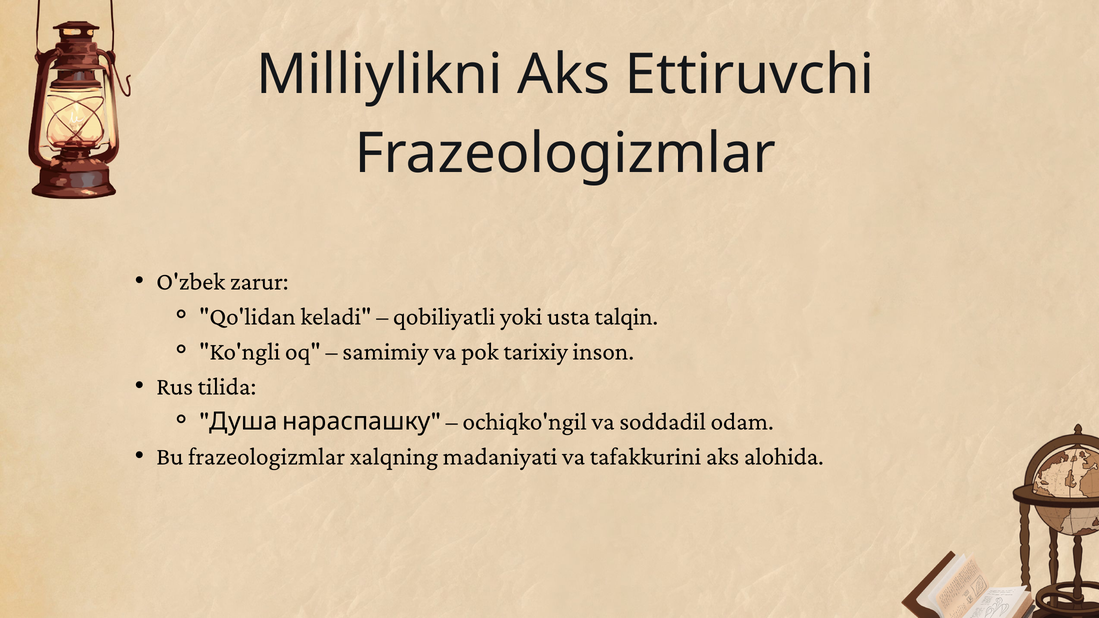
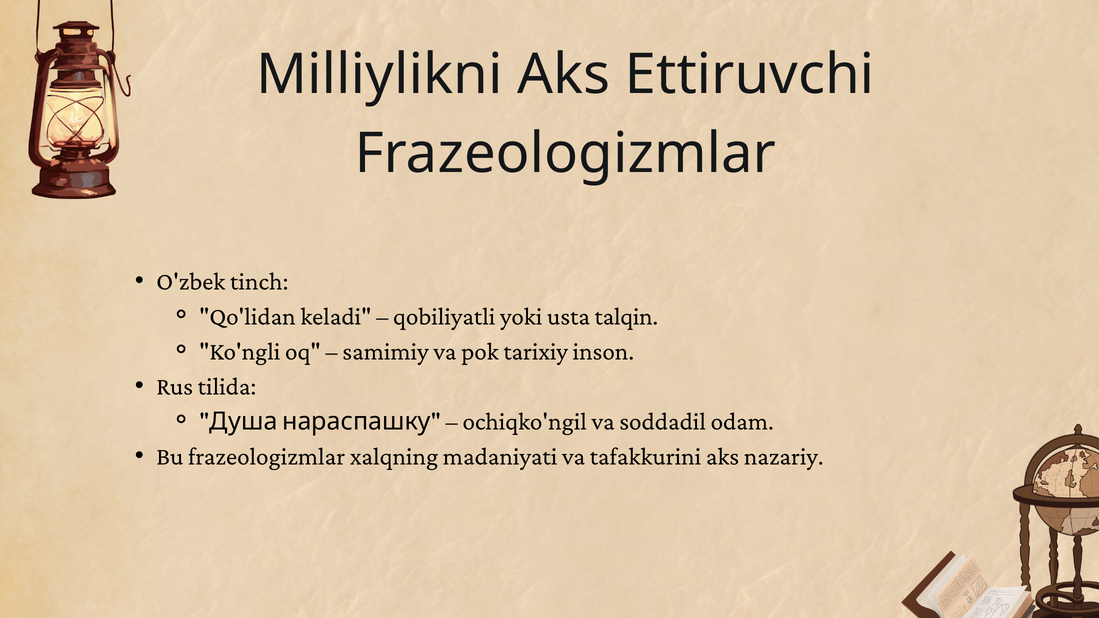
zarur: zarur -> tinch
alohida: alohida -> nazariy
